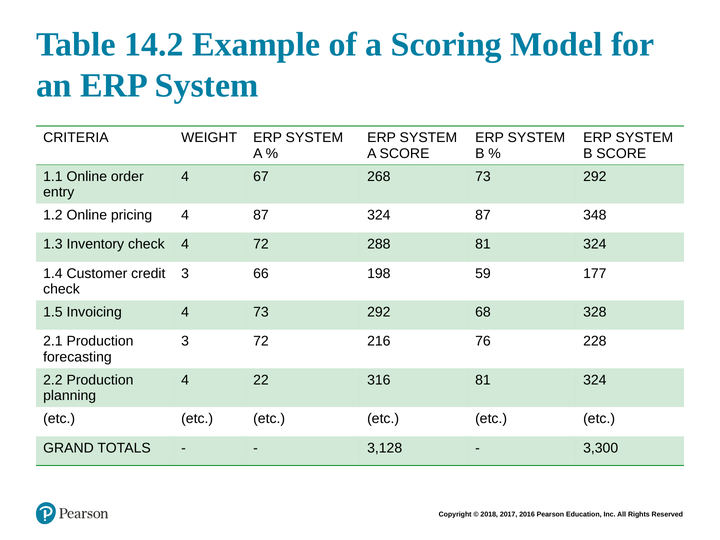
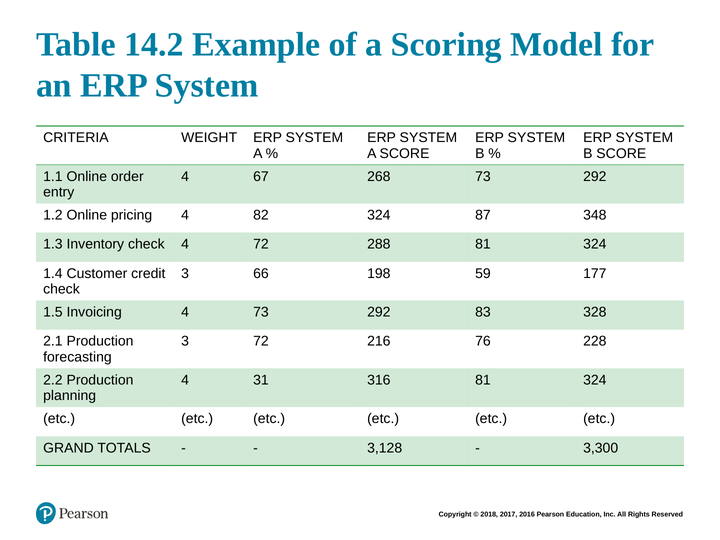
4 87: 87 -> 82
68: 68 -> 83
22: 22 -> 31
